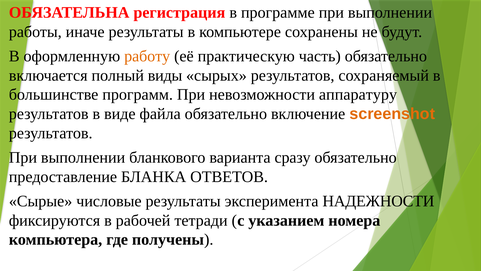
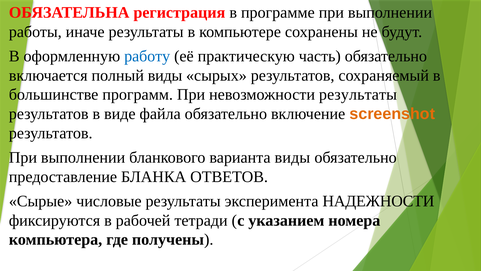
работу colour: orange -> blue
невозможности аппаратуру: аппаратуру -> результаты
варианта сразу: сразу -> виды
